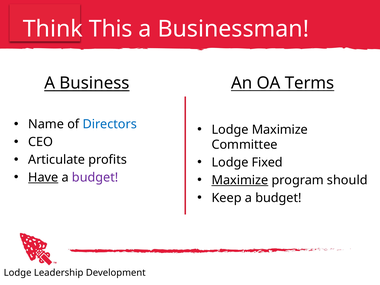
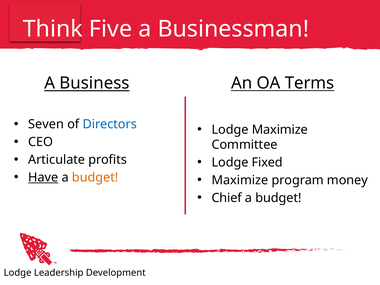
This: This -> Five
Name: Name -> Seven
budget at (95, 178) colour: purple -> orange
Maximize at (240, 180) underline: present -> none
should: should -> money
Keep: Keep -> Chief
